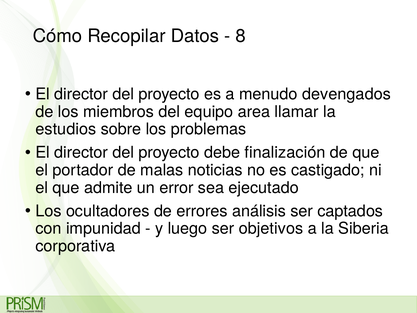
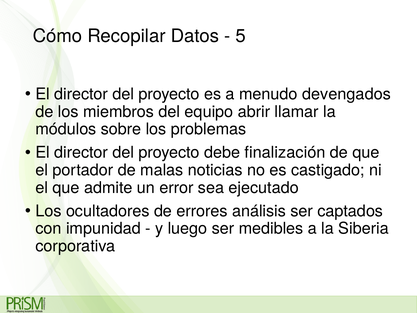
8: 8 -> 5
area: area -> abrir
estudios: estudios -> módulos
objetivos: objetivos -> medibles
